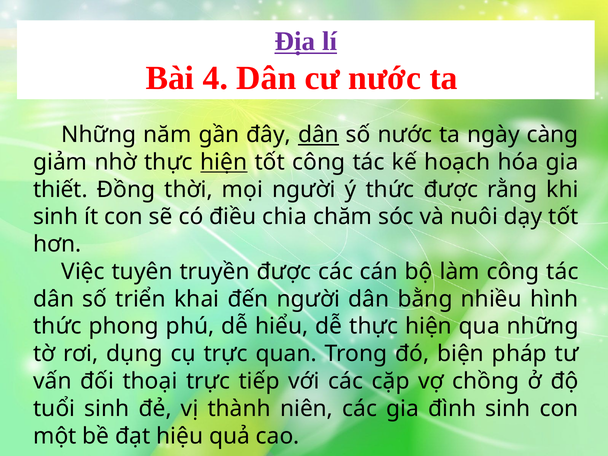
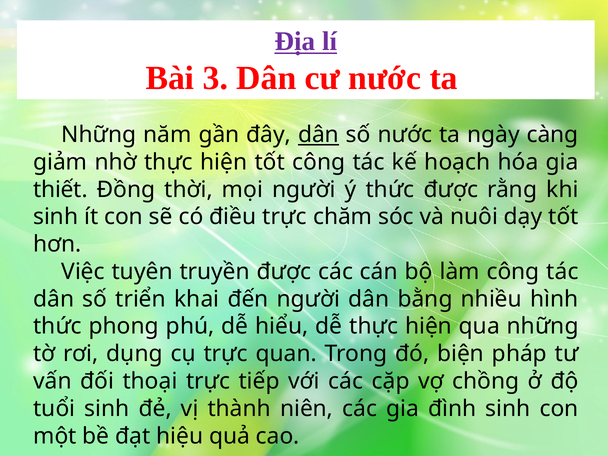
4: 4 -> 3
hiện at (224, 162) underline: present -> none
điều chia: chia -> trực
